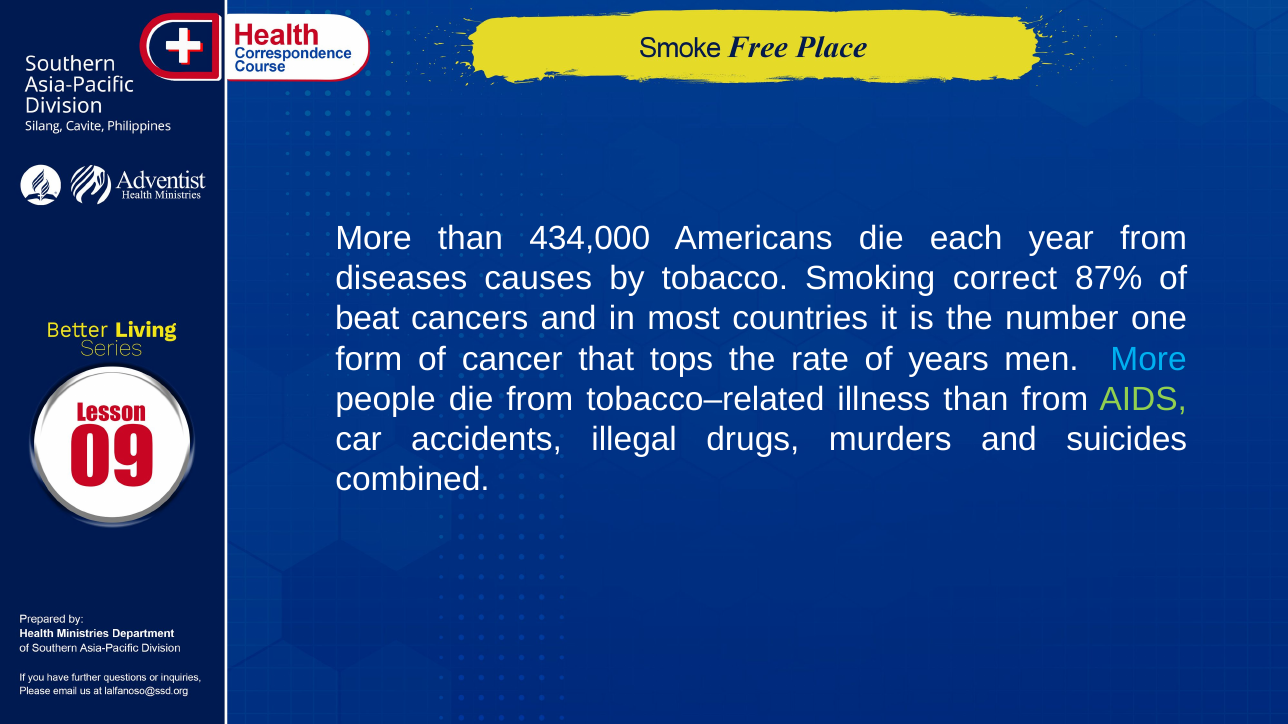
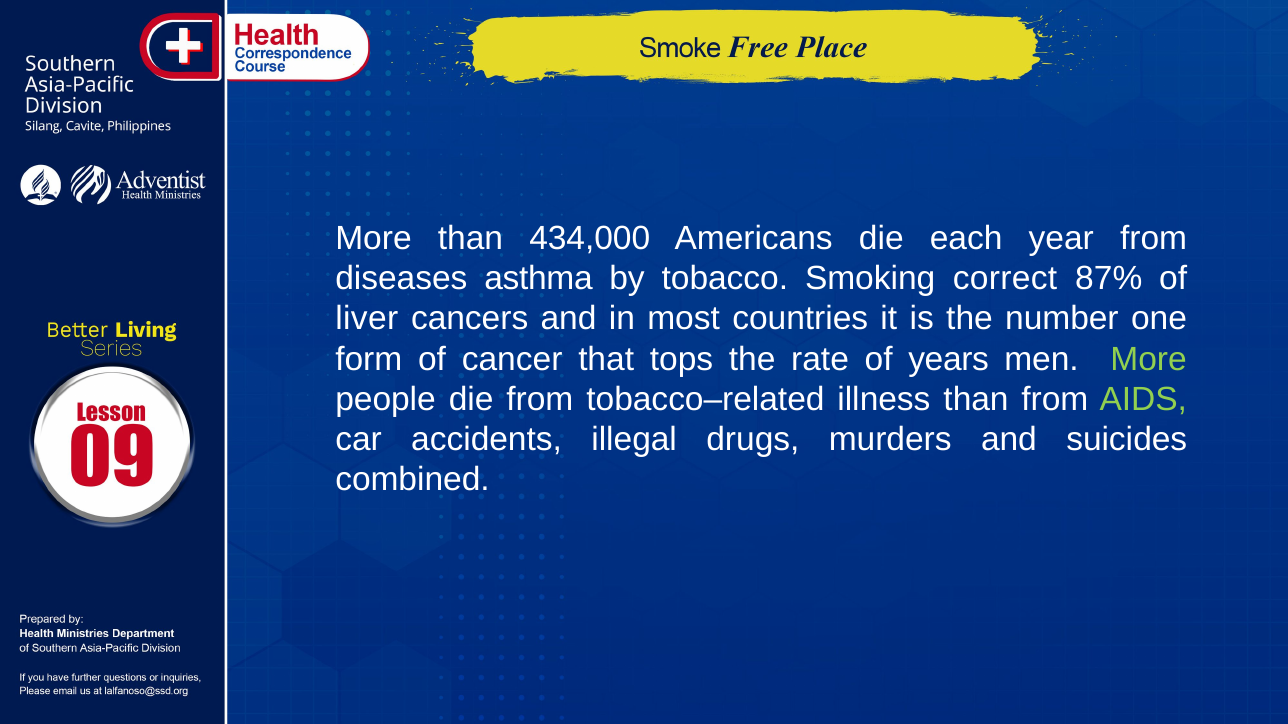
causes: causes -> asthma
beat: beat -> liver
More at (1149, 359) colour: light blue -> light green
